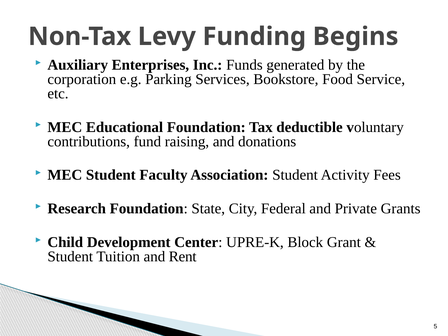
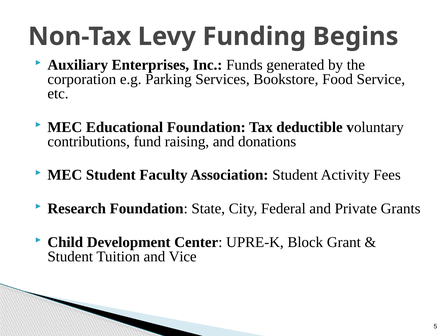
Rent: Rent -> Vice
